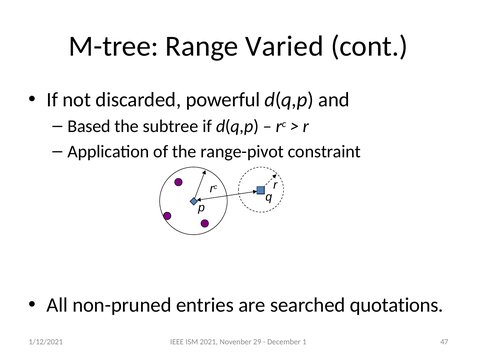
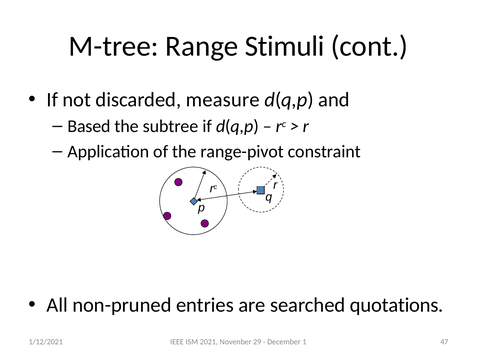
Varied: Varied -> Stimuli
powerful: powerful -> measure
